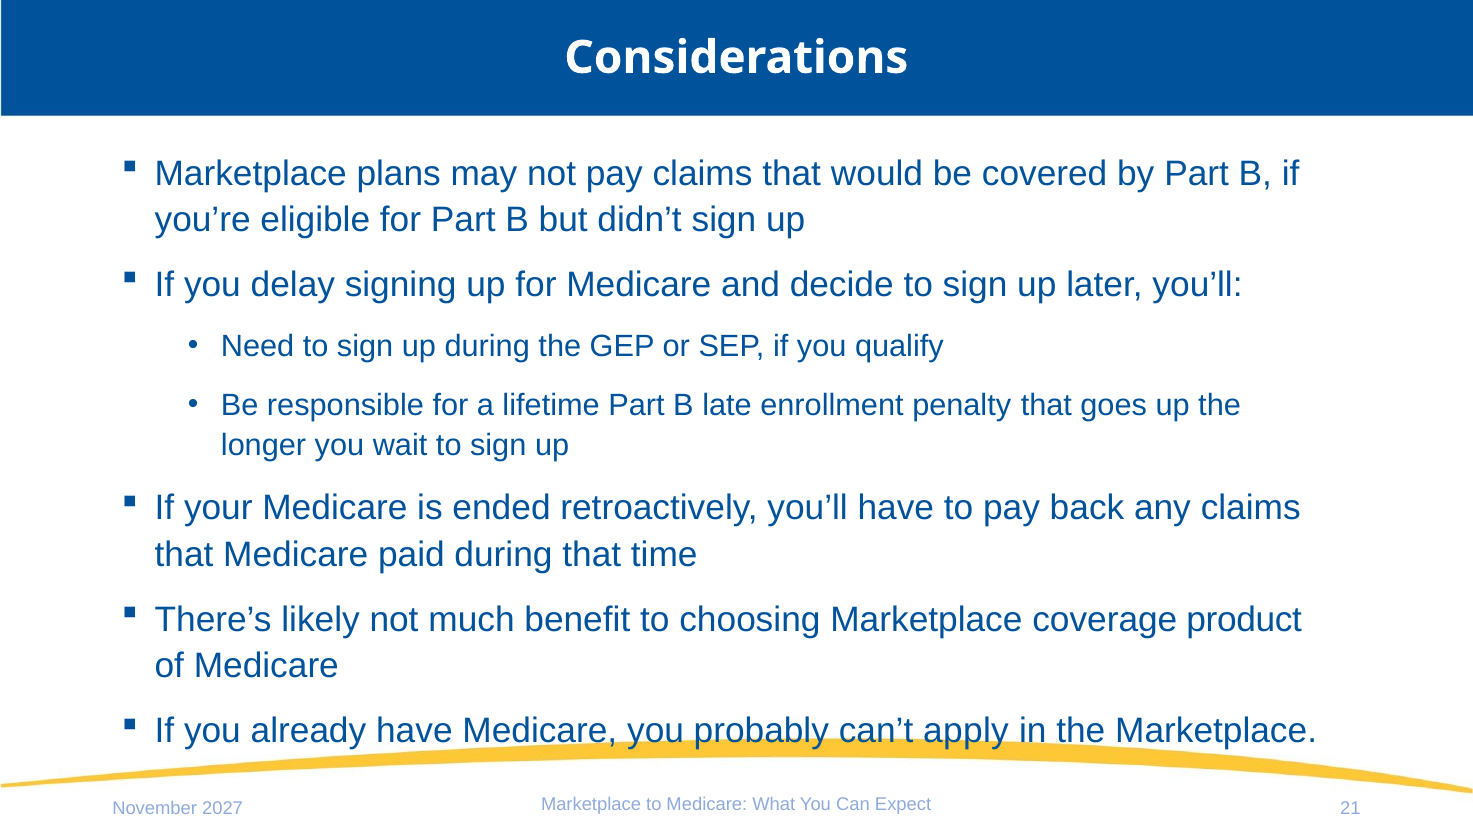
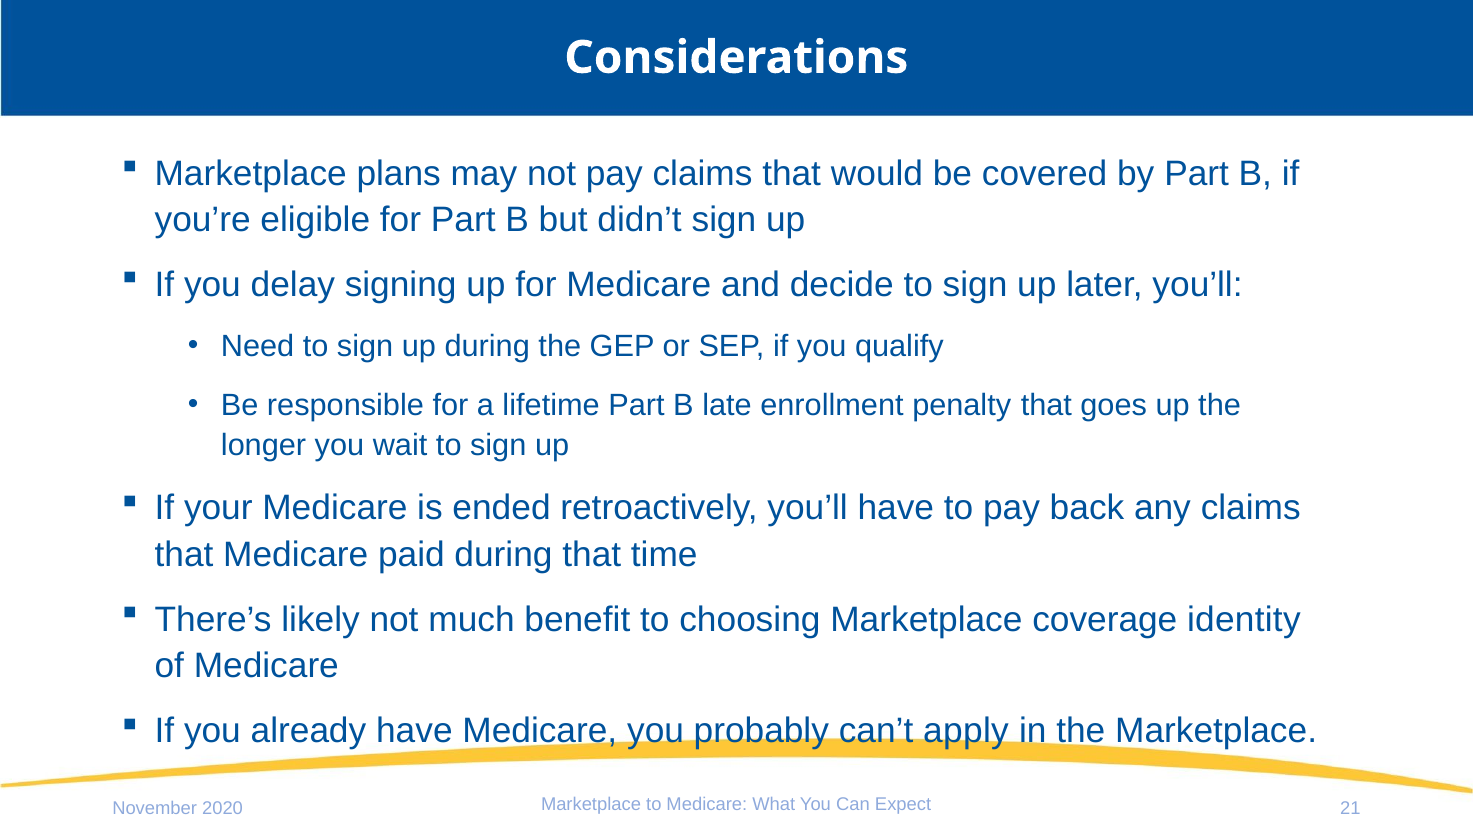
product: product -> identity
2027: 2027 -> 2020
